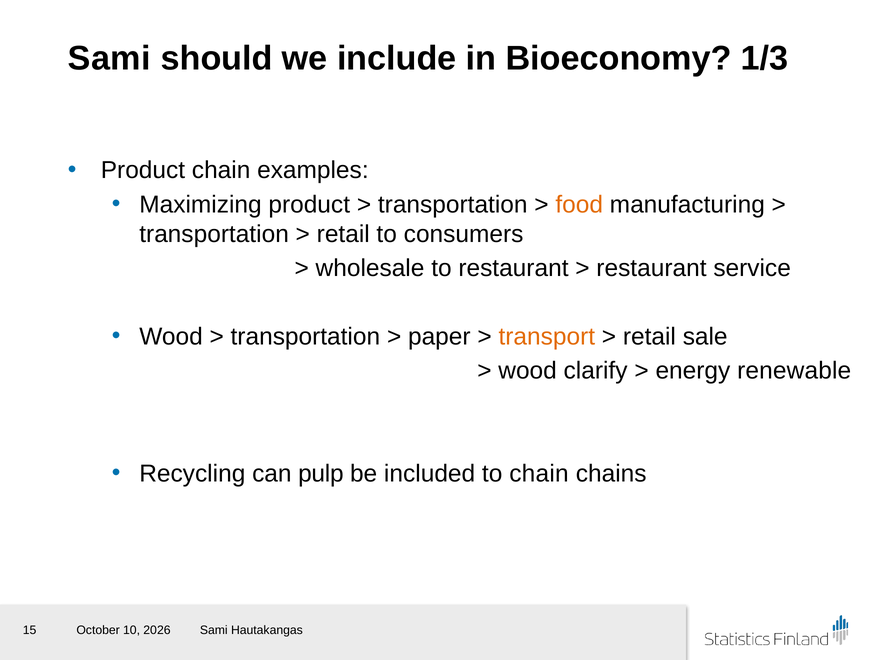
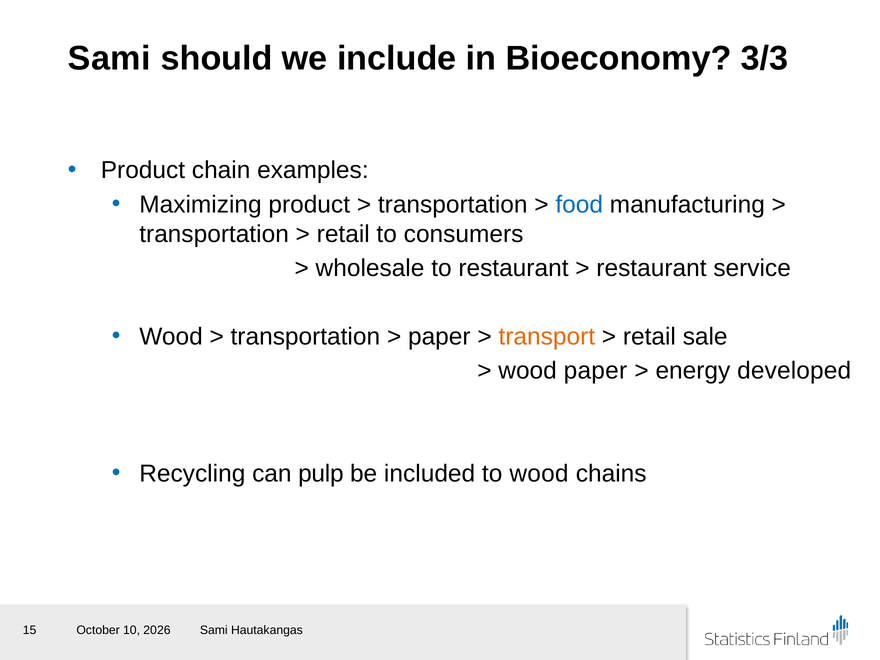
1/3: 1/3 -> 3/3
food colour: orange -> blue
wood clarify: clarify -> paper
renewable: renewable -> developed
to chain: chain -> wood
